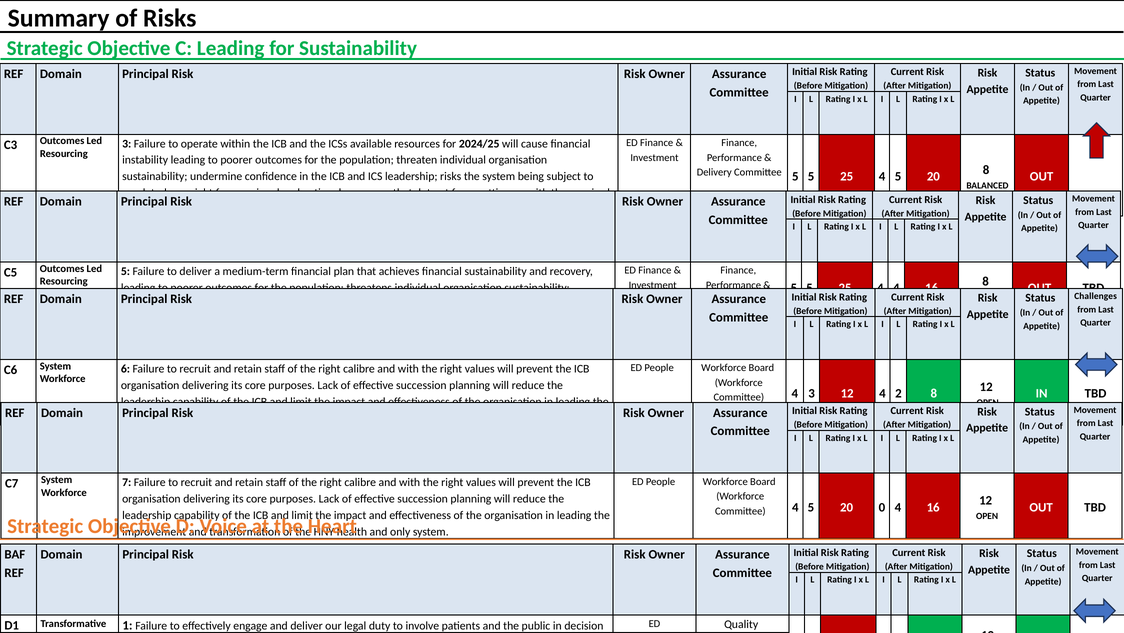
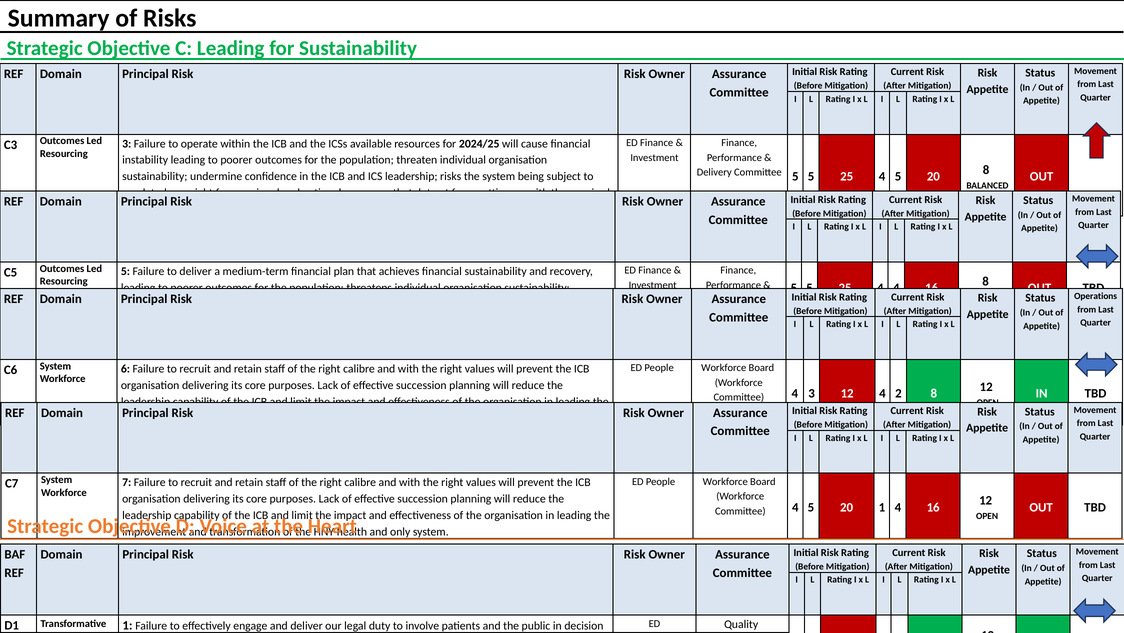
Challenges: Challenges -> Operations
20 0: 0 -> 1
